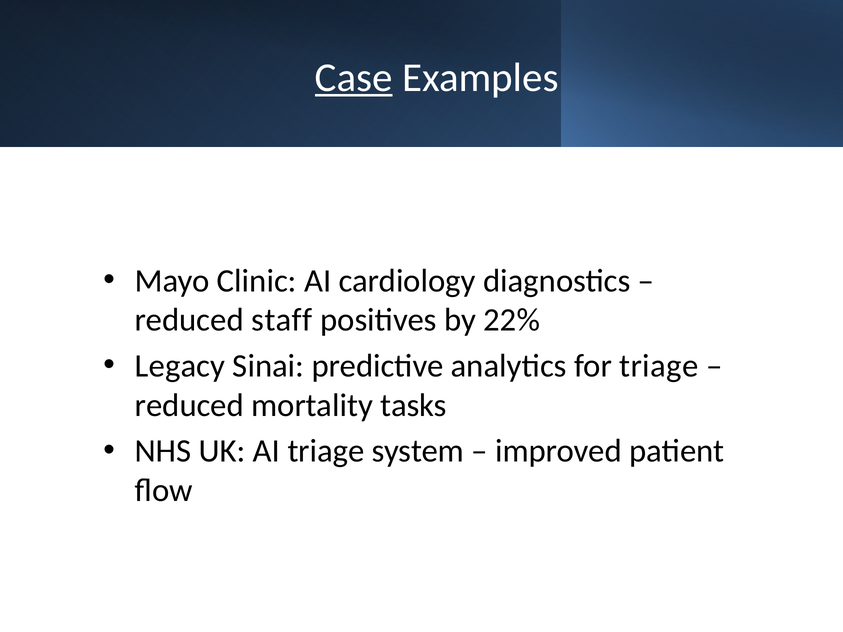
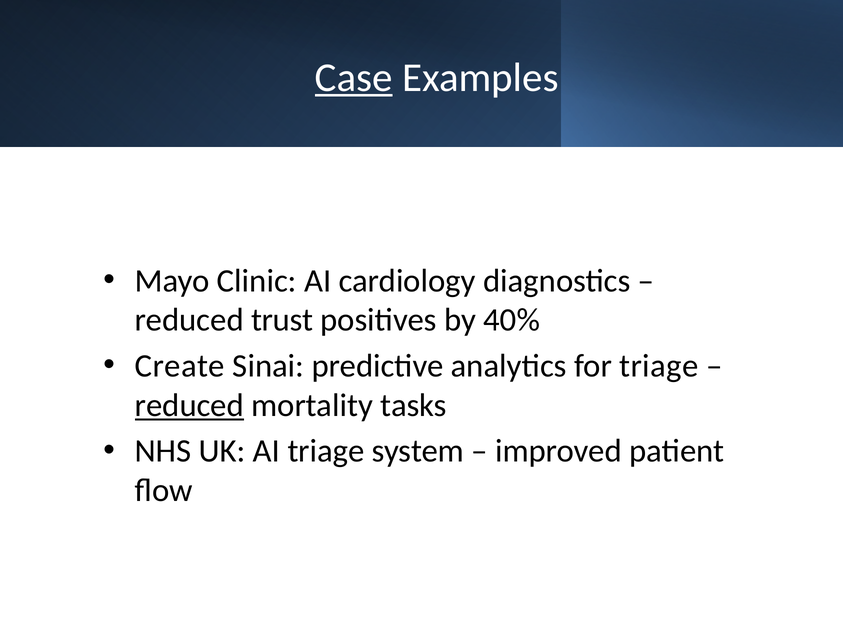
staff: staff -> trust
22%: 22% -> 40%
Legacy: Legacy -> Create
reduced at (189, 405) underline: none -> present
